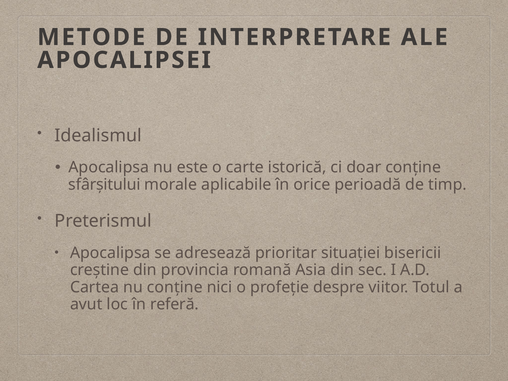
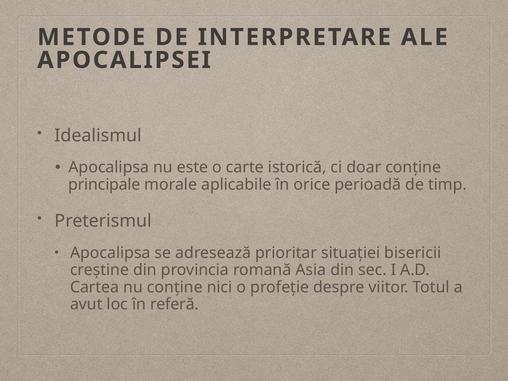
sfârșitului: sfârșitului -> principale
